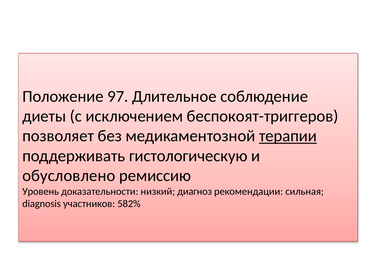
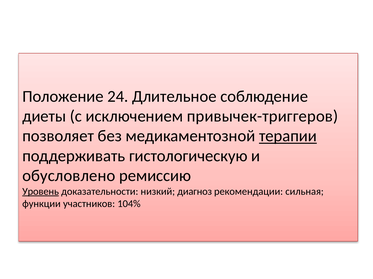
97: 97 -> 24
беспокоят-триггеров: беспокоят-триггеров -> привычек-триггеров
Уровень underline: none -> present
diagnosis: diagnosis -> функции
582%: 582% -> 104%
